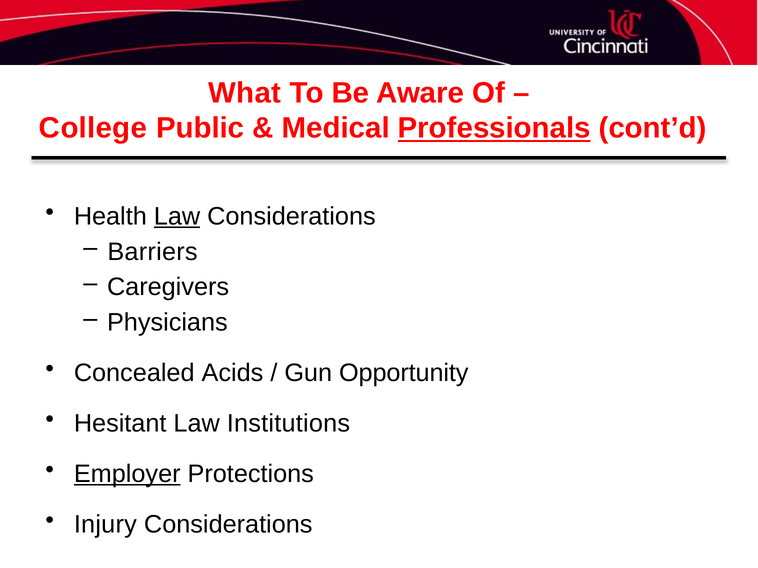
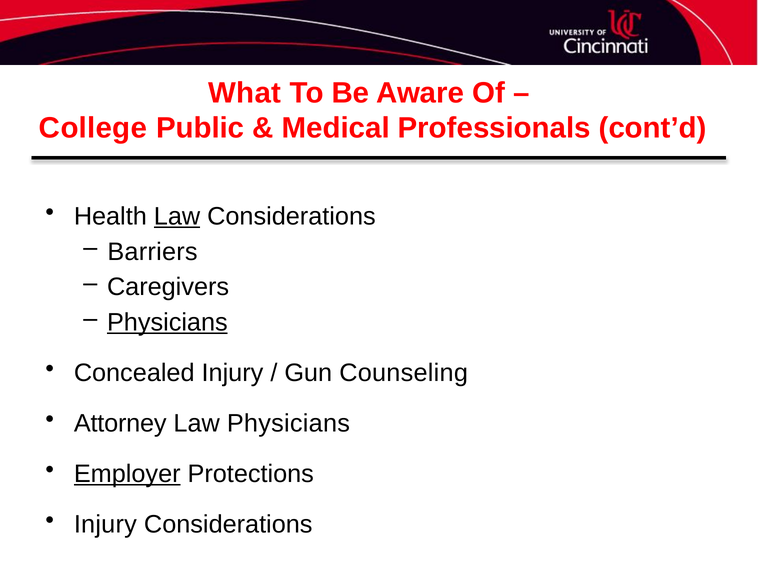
Professionals underline: present -> none
Physicians at (167, 323) underline: none -> present
Concealed Acids: Acids -> Injury
Opportunity: Opportunity -> Counseling
Hesitant: Hesitant -> Attorney
Law Institutions: Institutions -> Physicians
